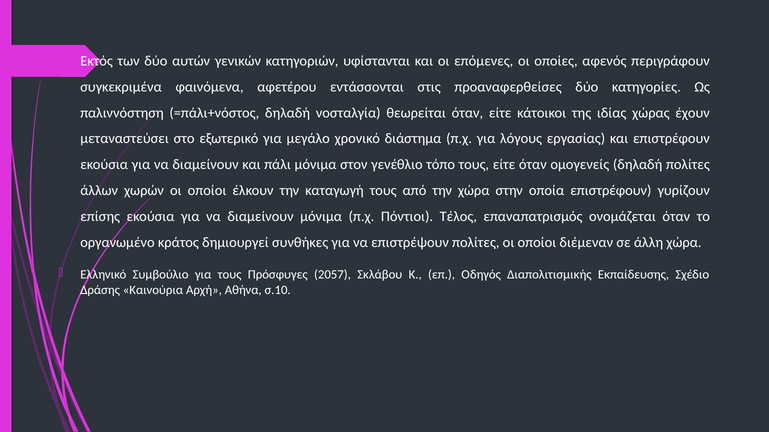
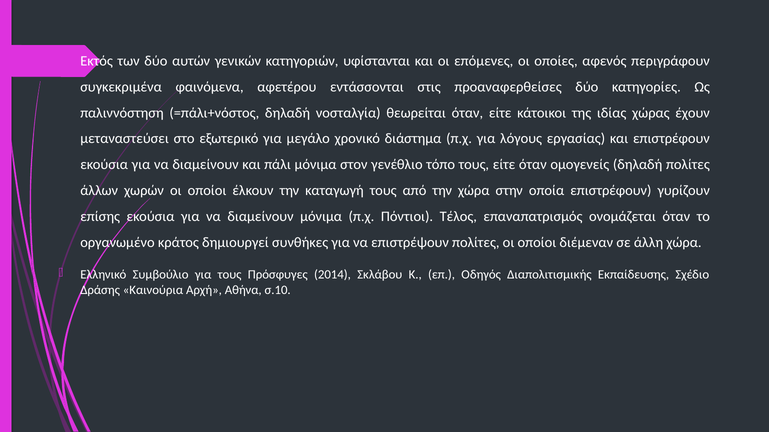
2057: 2057 -> 2014
